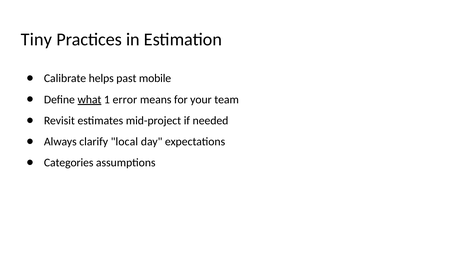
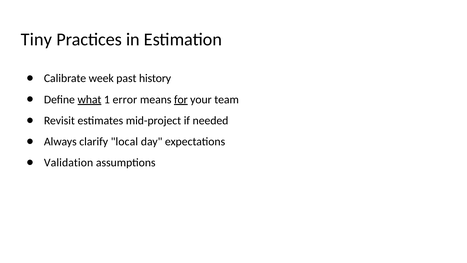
helps: helps -> week
mobile: mobile -> history
for underline: none -> present
Categories: Categories -> Validation
